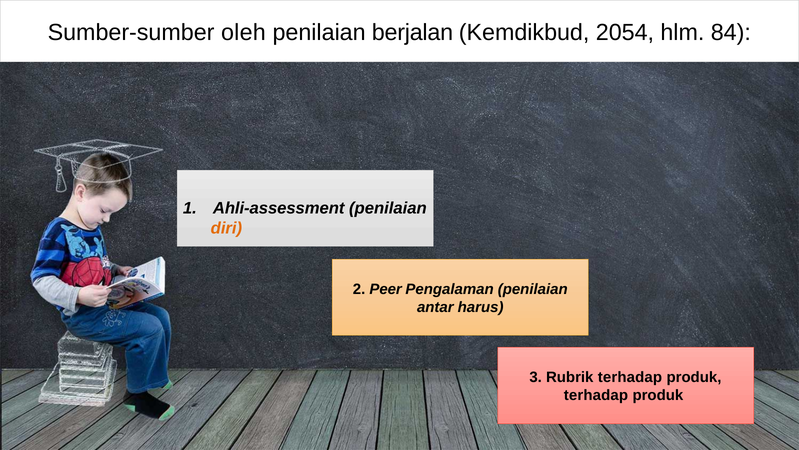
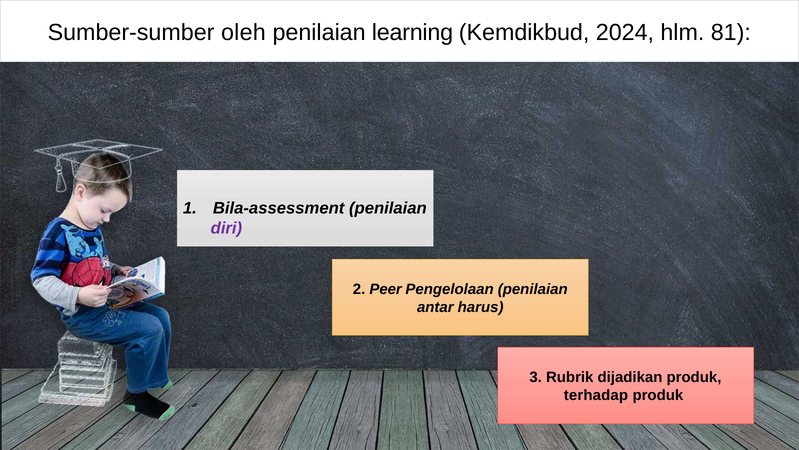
berjalan: berjalan -> learning
2054: 2054 -> 2024
84: 84 -> 81
Ahli-assessment: Ahli-assessment -> Bila-assessment
diri colour: orange -> purple
Pengalaman: Pengalaman -> Pengelolaan
Rubrik terhadap: terhadap -> dijadikan
